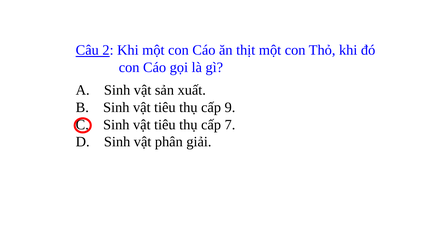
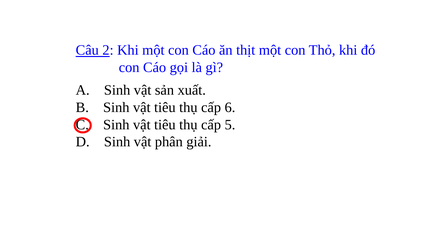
9: 9 -> 6
7: 7 -> 5
